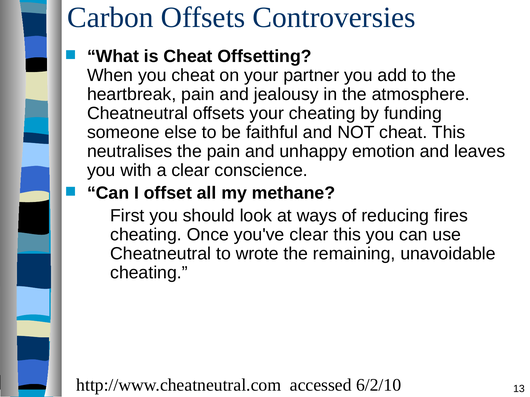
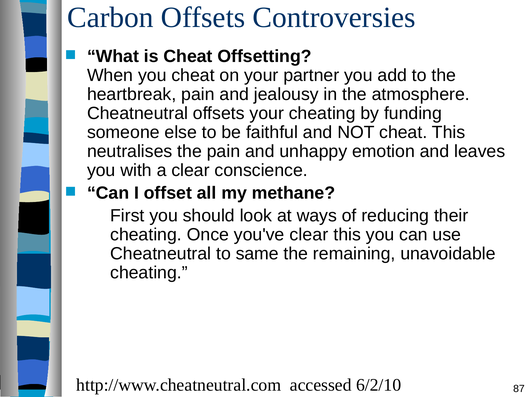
fires: fires -> their
wrote: wrote -> same
13: 13 -> 87
